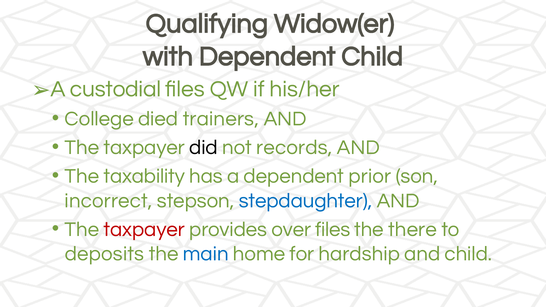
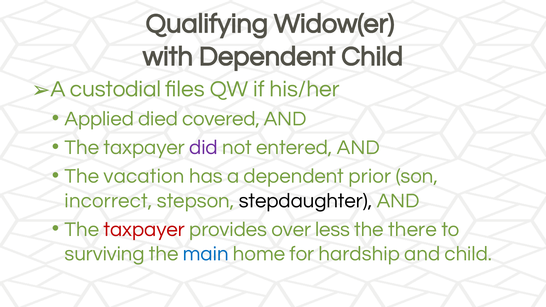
College: College -> Applied
trainers: trainers -> covered
did colour: black -> purple
records: records -> entered
taxability: taxability -> vacation
stepdaughter colour: blue -> black
over files: files -> less
deposits: deposits -> surviving
